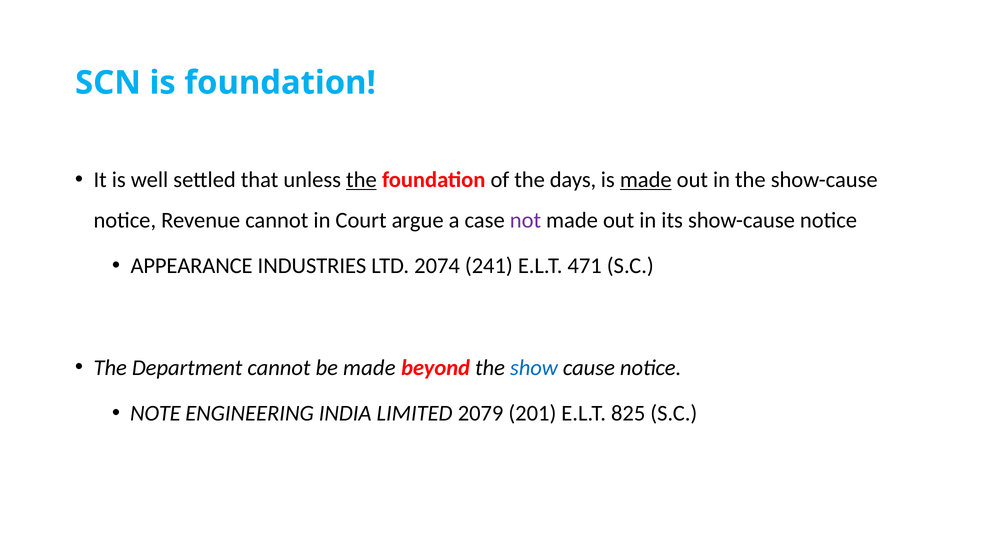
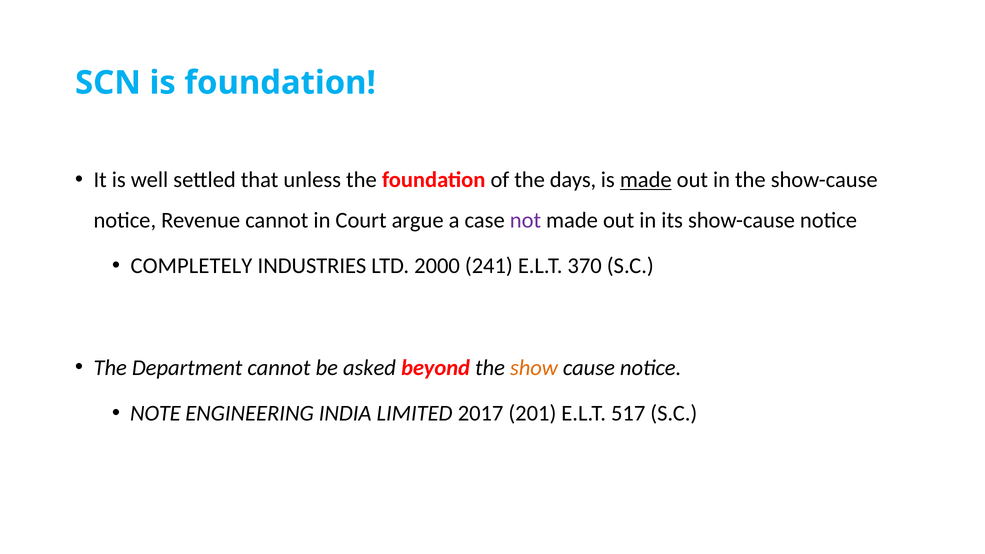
the at (361, 180) underline: present -> none
APPEARANCE: APPEARANCE -> COMPLETELY
2074: 2074 -> 2000
471: 471 -> 370
be made: made -> asked
show colour: blue -> orange
2079: 2079 -> 2017
825: 825 -> 517
